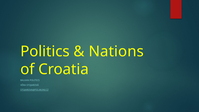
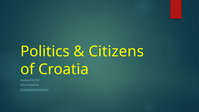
Nations: Nations -> Citizens
